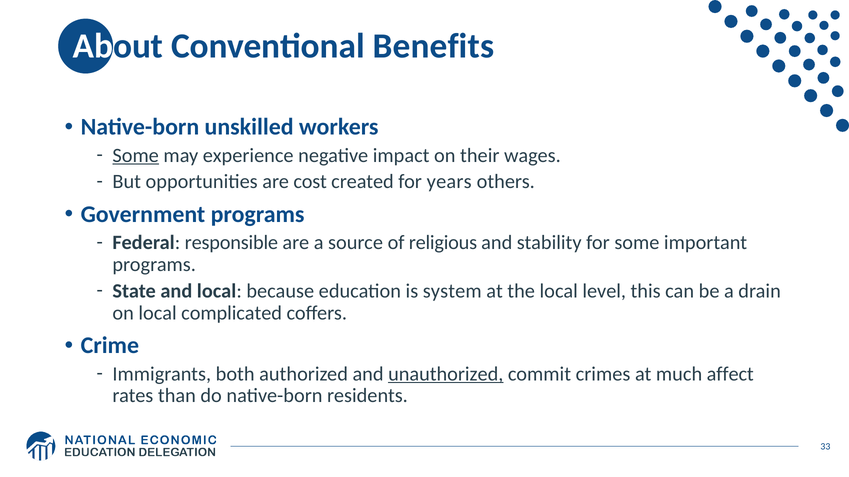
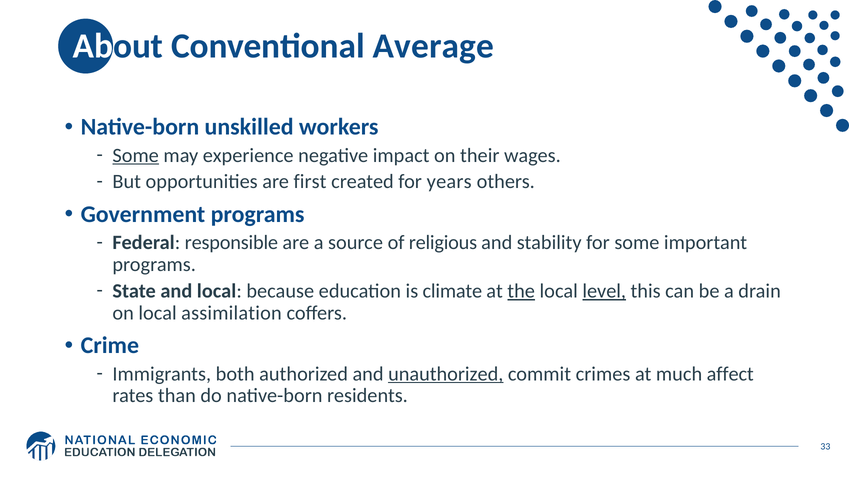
Benefits: Benefits -> Average
cost: cost -> first
system: system -> climate
the underline: none -> present
level underline: none -> present
complicated: complicated -> assimilation
